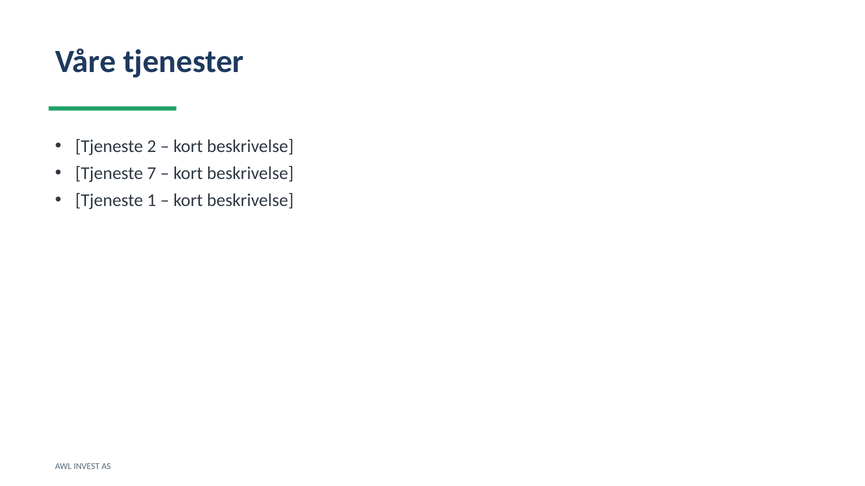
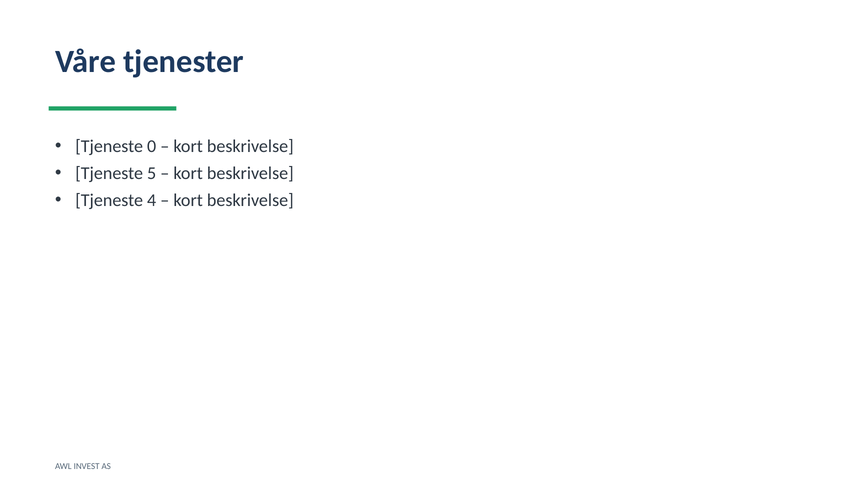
2: 2 -> 0
7: 7 -> 5
1: 1 -> 4
